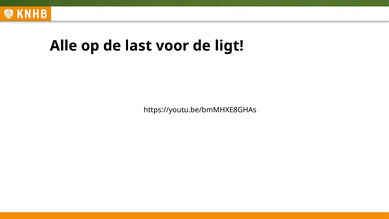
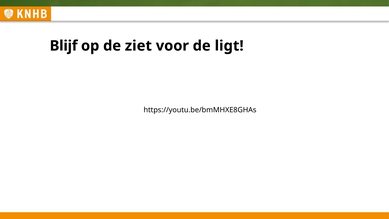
Alle: Alle -> Blijf
last: last -> ziet
